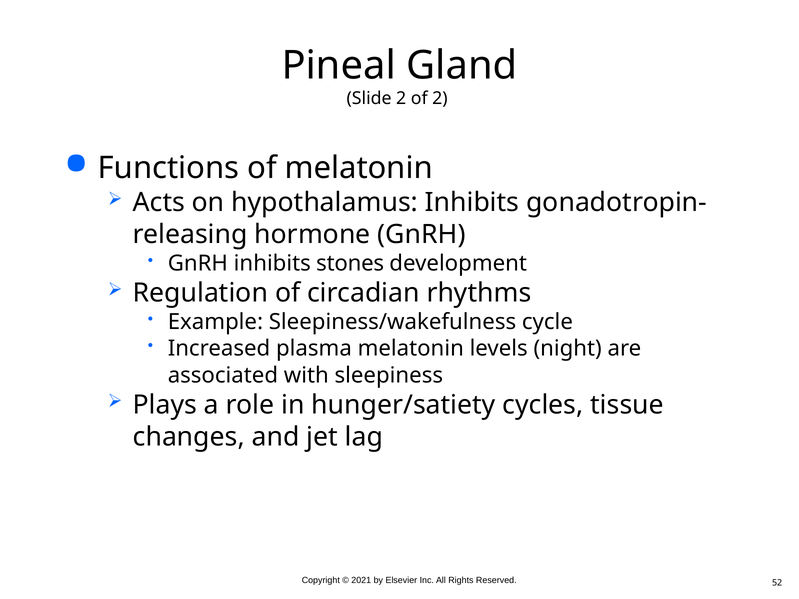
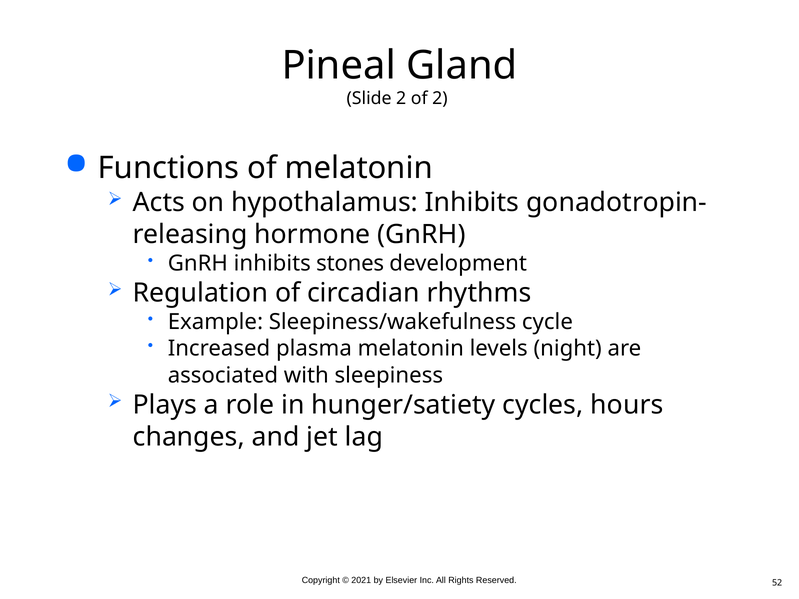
tissue: tissue -> hours
